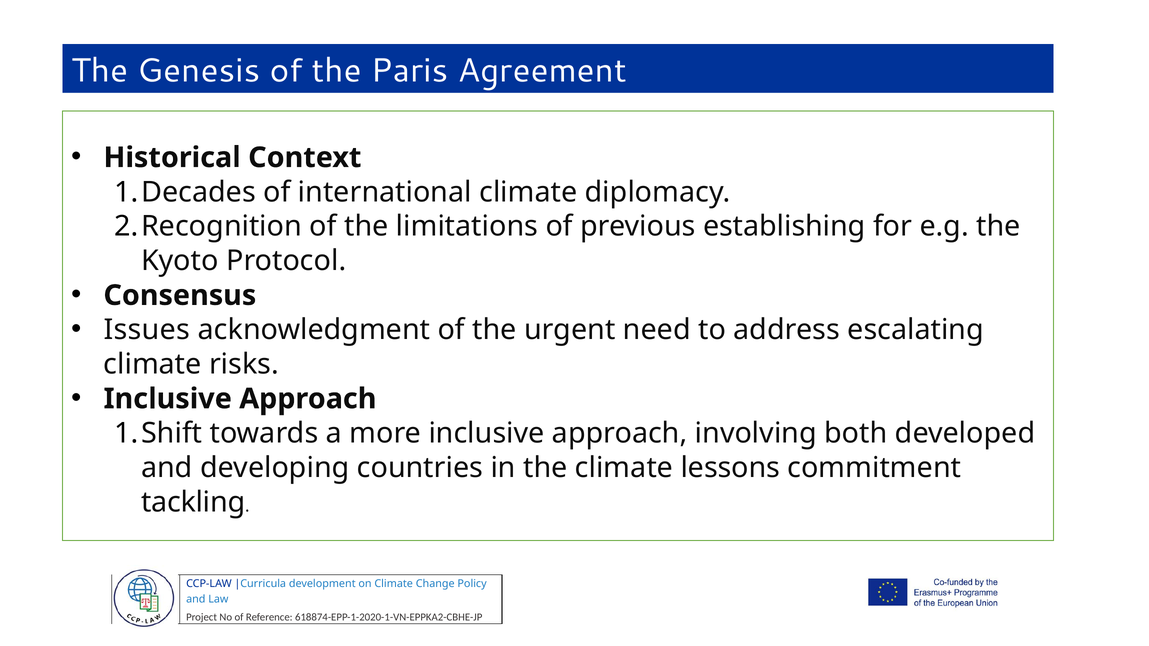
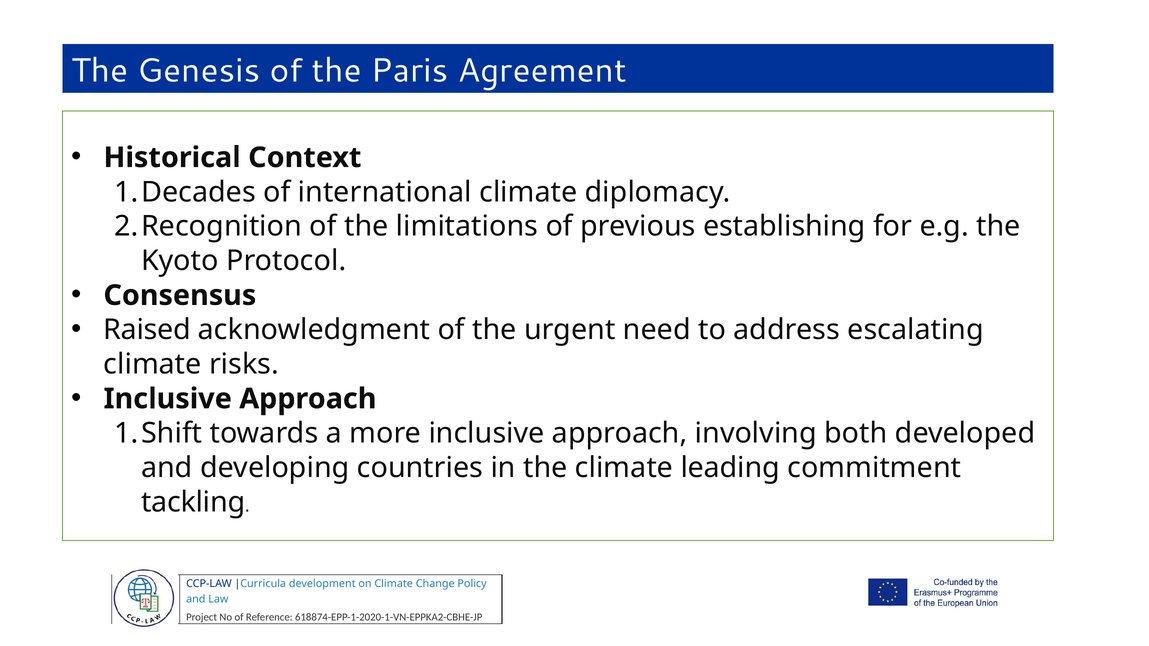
Issues: Issues -> Raised
lessons: lessons -> leading
